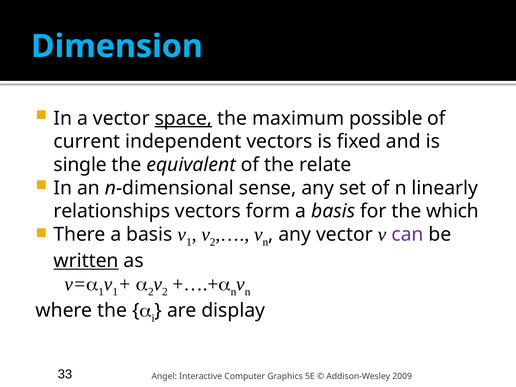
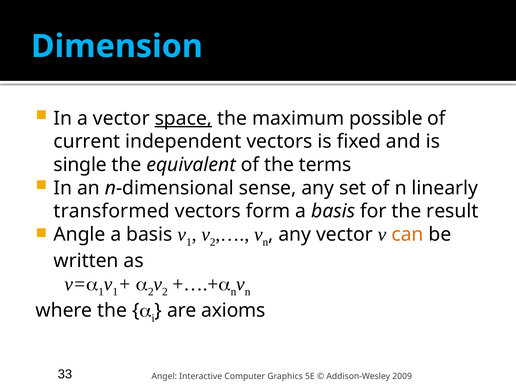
relate: relate -> terms
relationships: relationships -> transformed
which: which -> result
There: There -> Angle
can colour: purple -> orange
written underline: present -> none
display: display -> axioms
